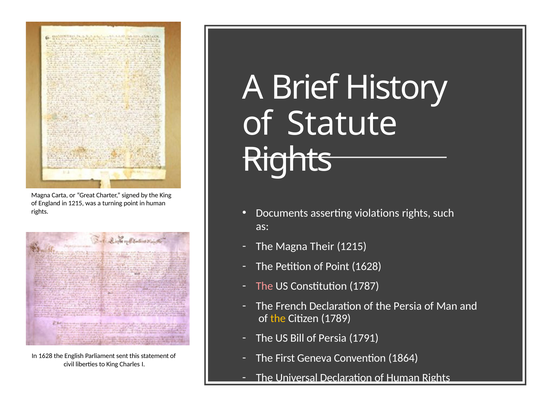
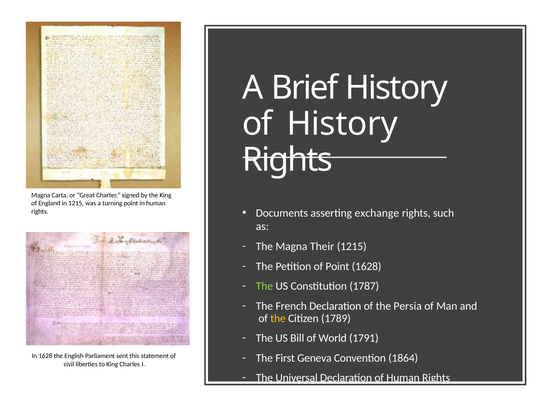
of Statute: Statute -> History
violations: violations -> exchange
The at (264, 286) colour: pink -> light green
of Persia: Persia -> World
